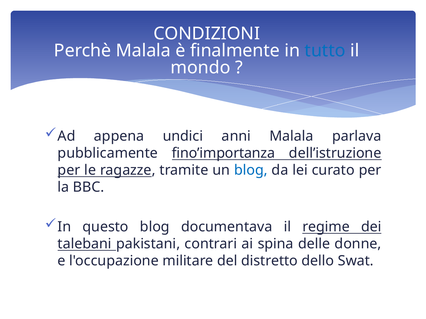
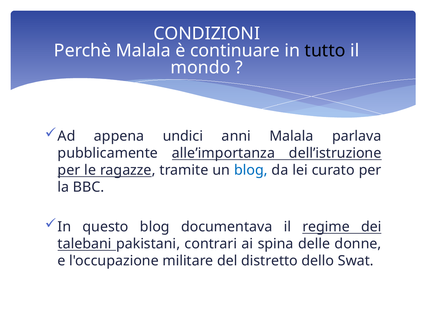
finalmente: finalmente -> continuare
tutto colour: blue -> black
fino’importanza: fino’importanza -> alle’importanza
